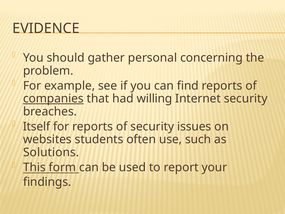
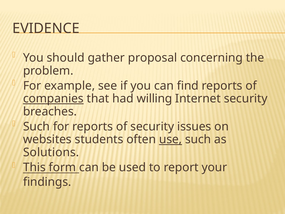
personal: personal -> proposal
Itself at (37, 126): Itself -> Such
use underline: none -> present
